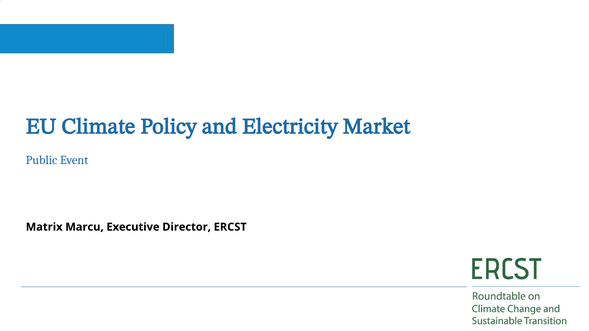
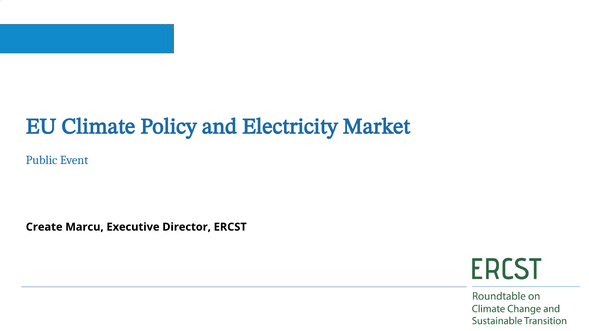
Matrix: Matrix -> Create
